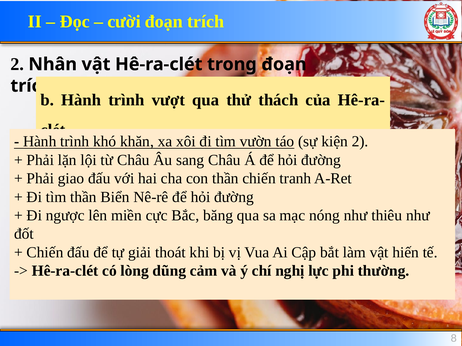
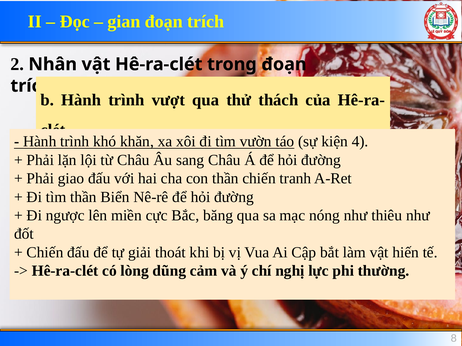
cười: cười -> gian
kiện 2: 2 -> 4
